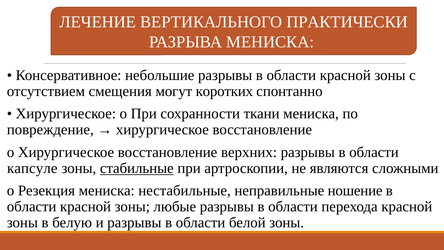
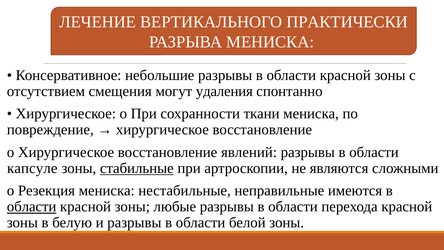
коротких: коротких -> удаления
верхних: верхних -> явлений
ношение: ношение -> имеются
области at (32, 207) underline: none -> present
